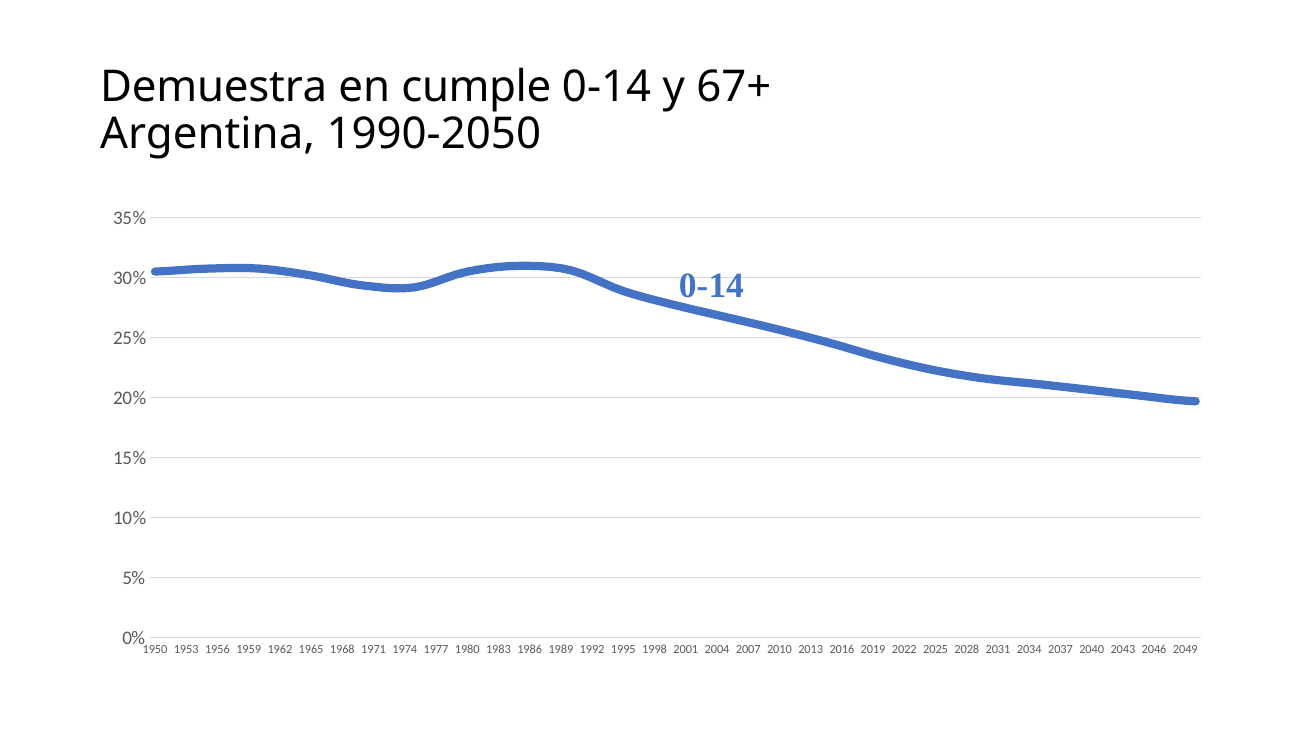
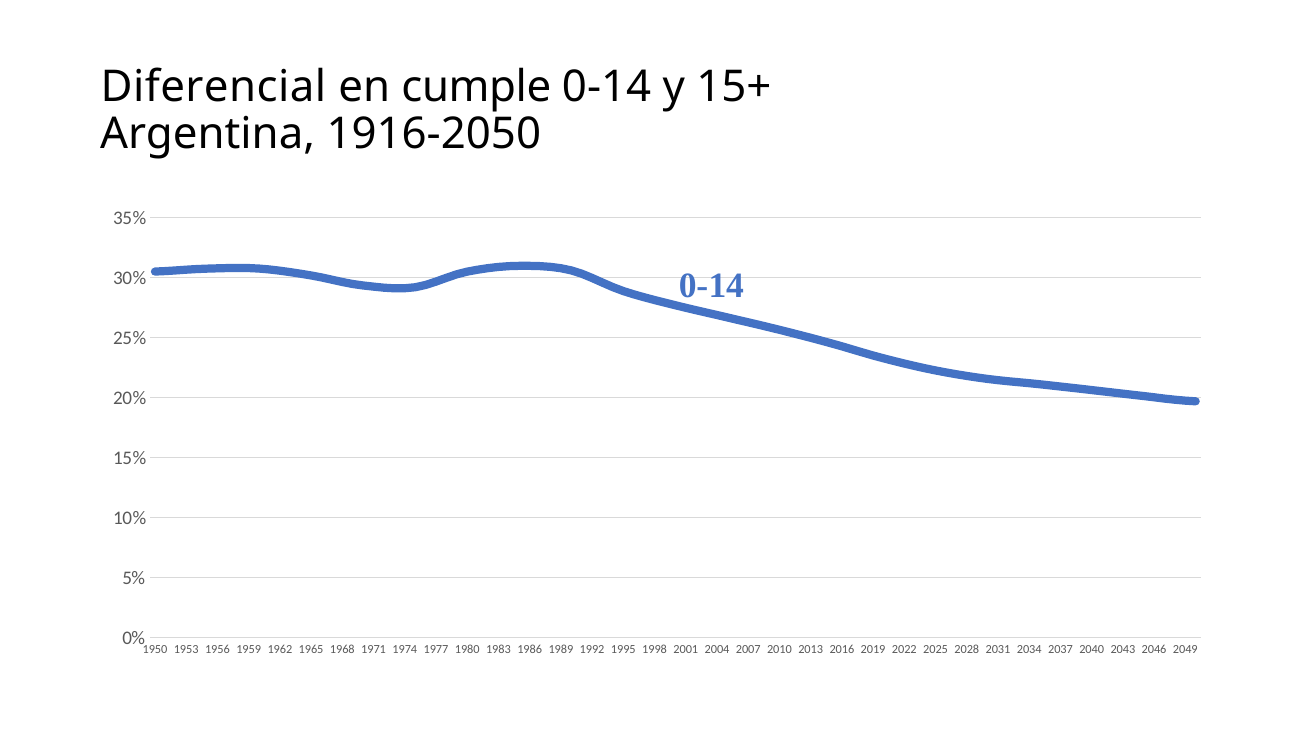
Demuestra: Demuestra -> Diferencial
67+: 67+ -> 15+
1990-2050: 1990-2050 -> 1916-2050
